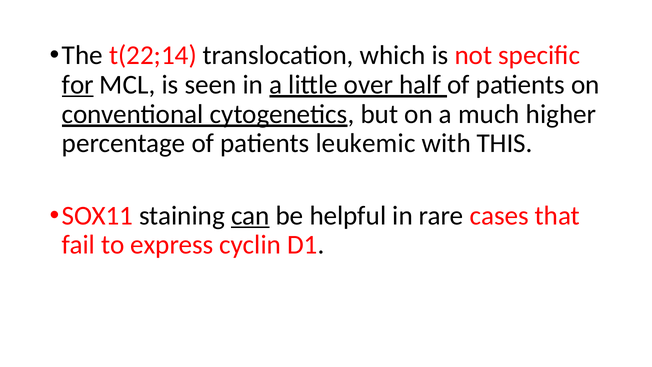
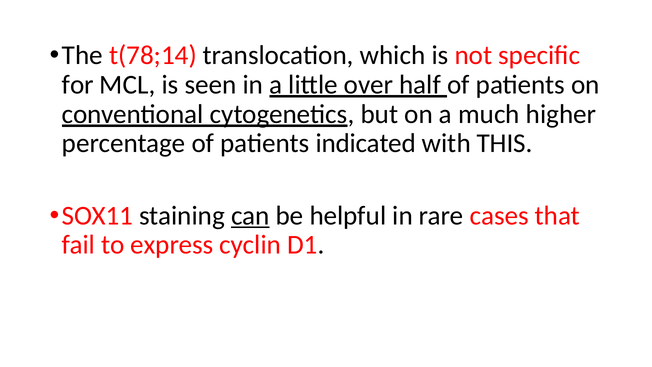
t(22;14: t(22;14 -> t(78;14
for underline: present -> none
leukemic: leukemic -> indicated
